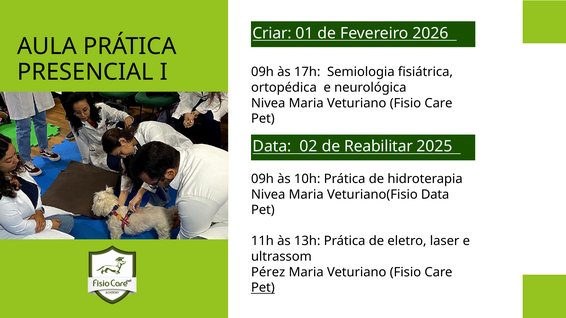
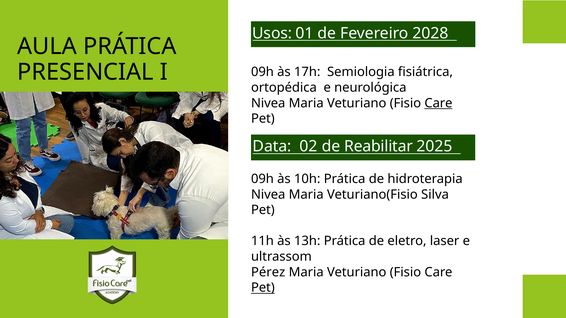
Criar: Criar -> Usos
2026: 2026 -> 2028
Care at (438, 103) underline: none -> present
Veturiano(Fisio Data: Data -> Silva
